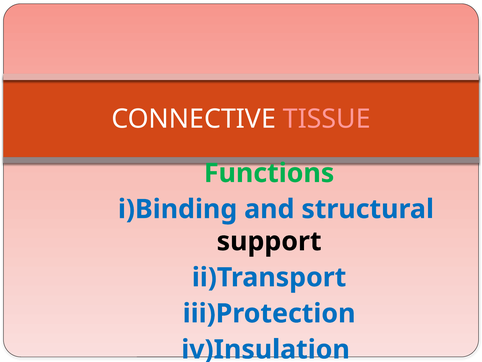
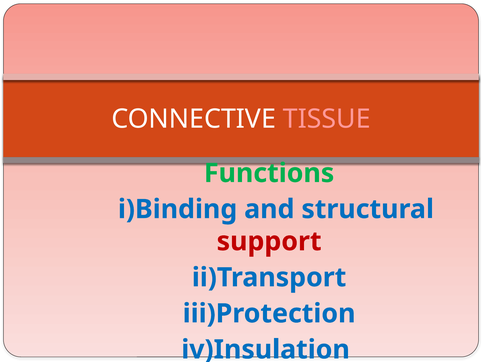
support colour: black -> red
